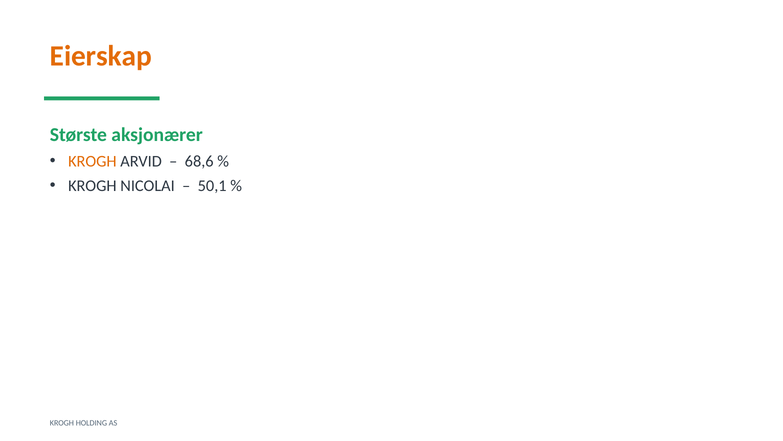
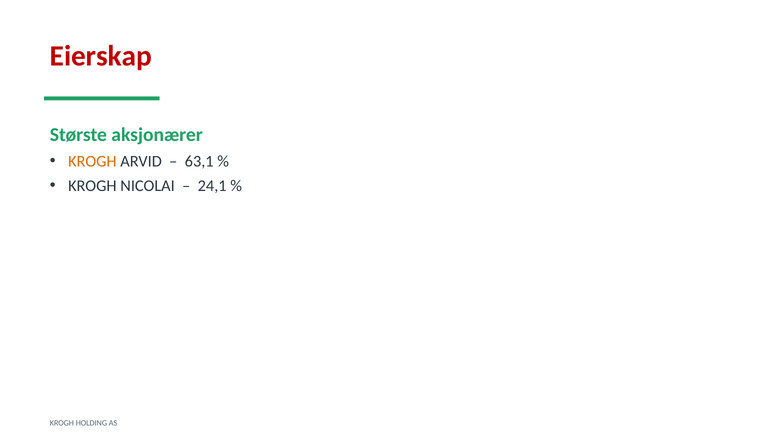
Eierskap colour: orange -> red
68,6: 68,6 -> 63,1
50,1: 50,1 -> 24,1
